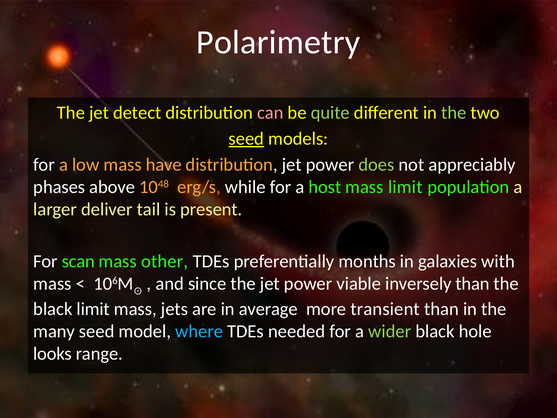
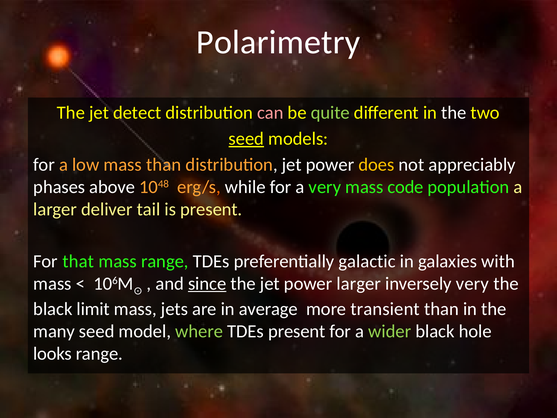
the at (454, 113) colour: light green -> white
mass have: have -> than
does colour: light green -> yellow
a host: host -> very
mass limit: limit -> code
scan: scan -> that
mass other: other -> range
months: months -> galactic
since underline: none -> present
power viable: viable -> larger
inversely than: than -> very
where colour: light blue -> light green
TDEs needed: needed -> present
